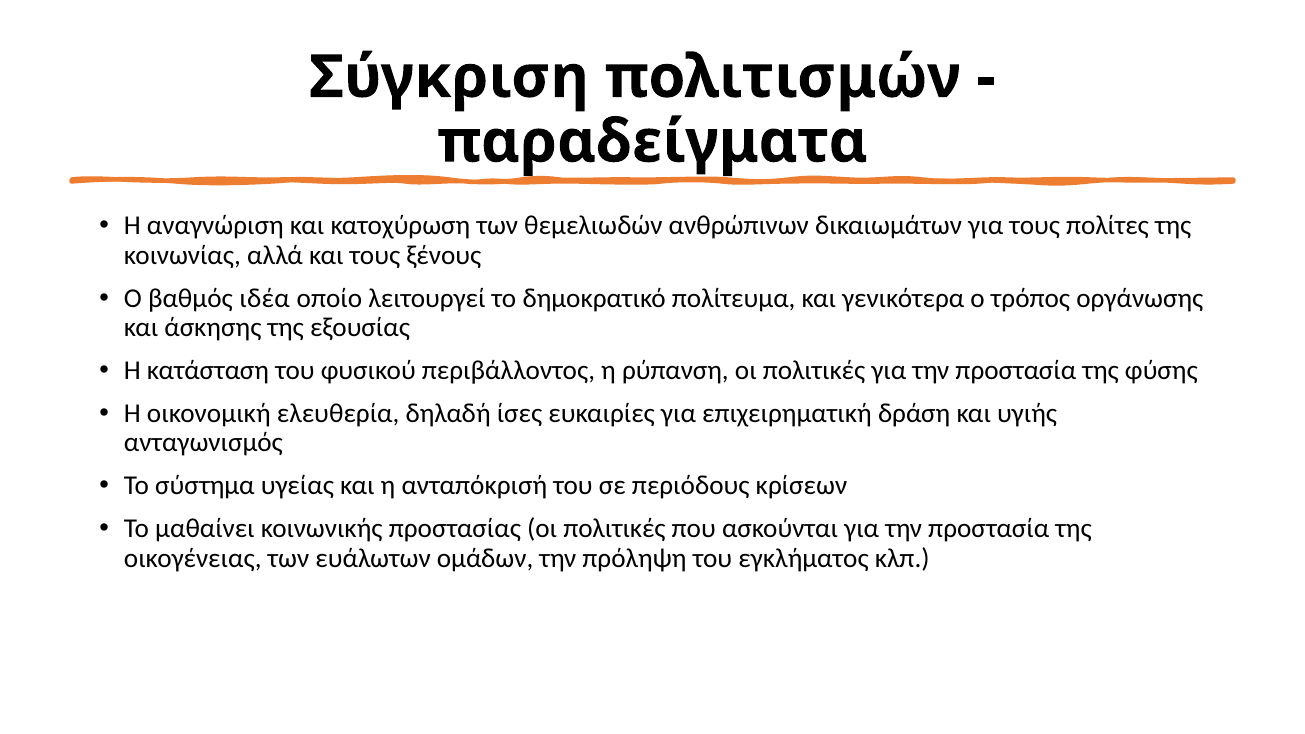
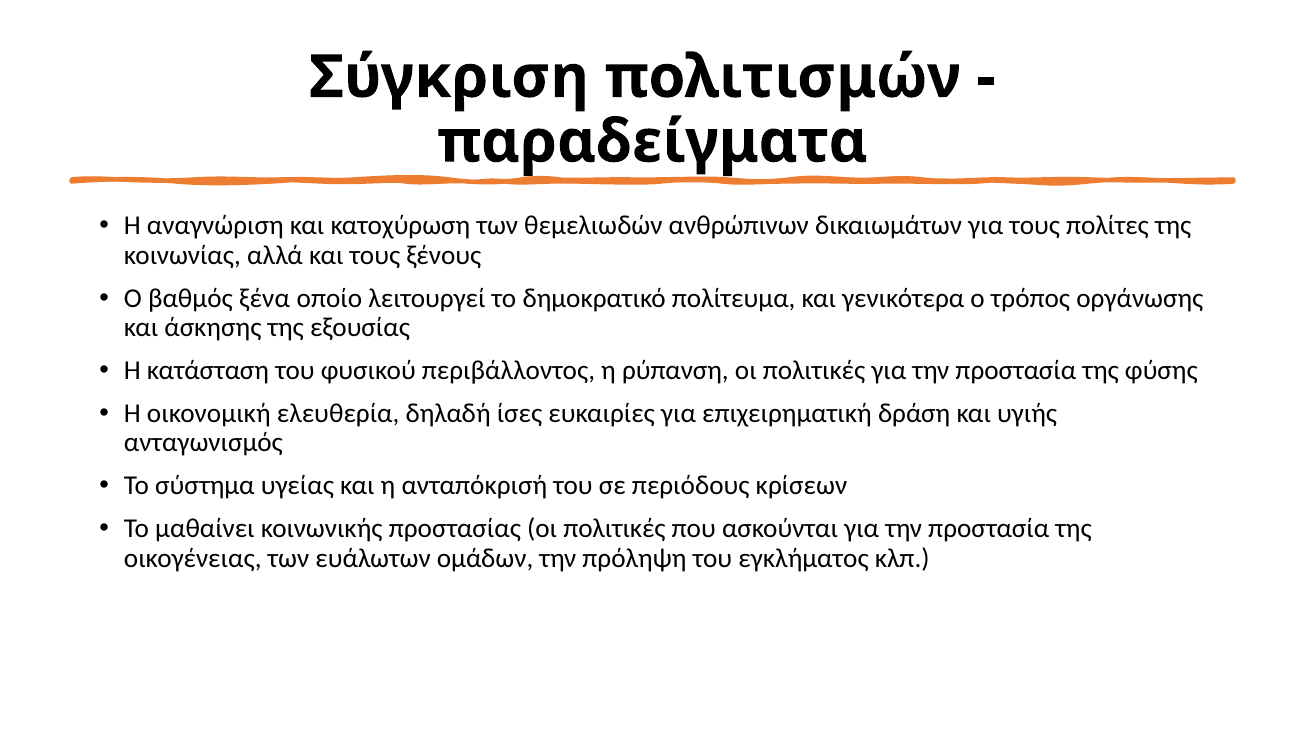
ιδέα: ιδέα -> ξένα
